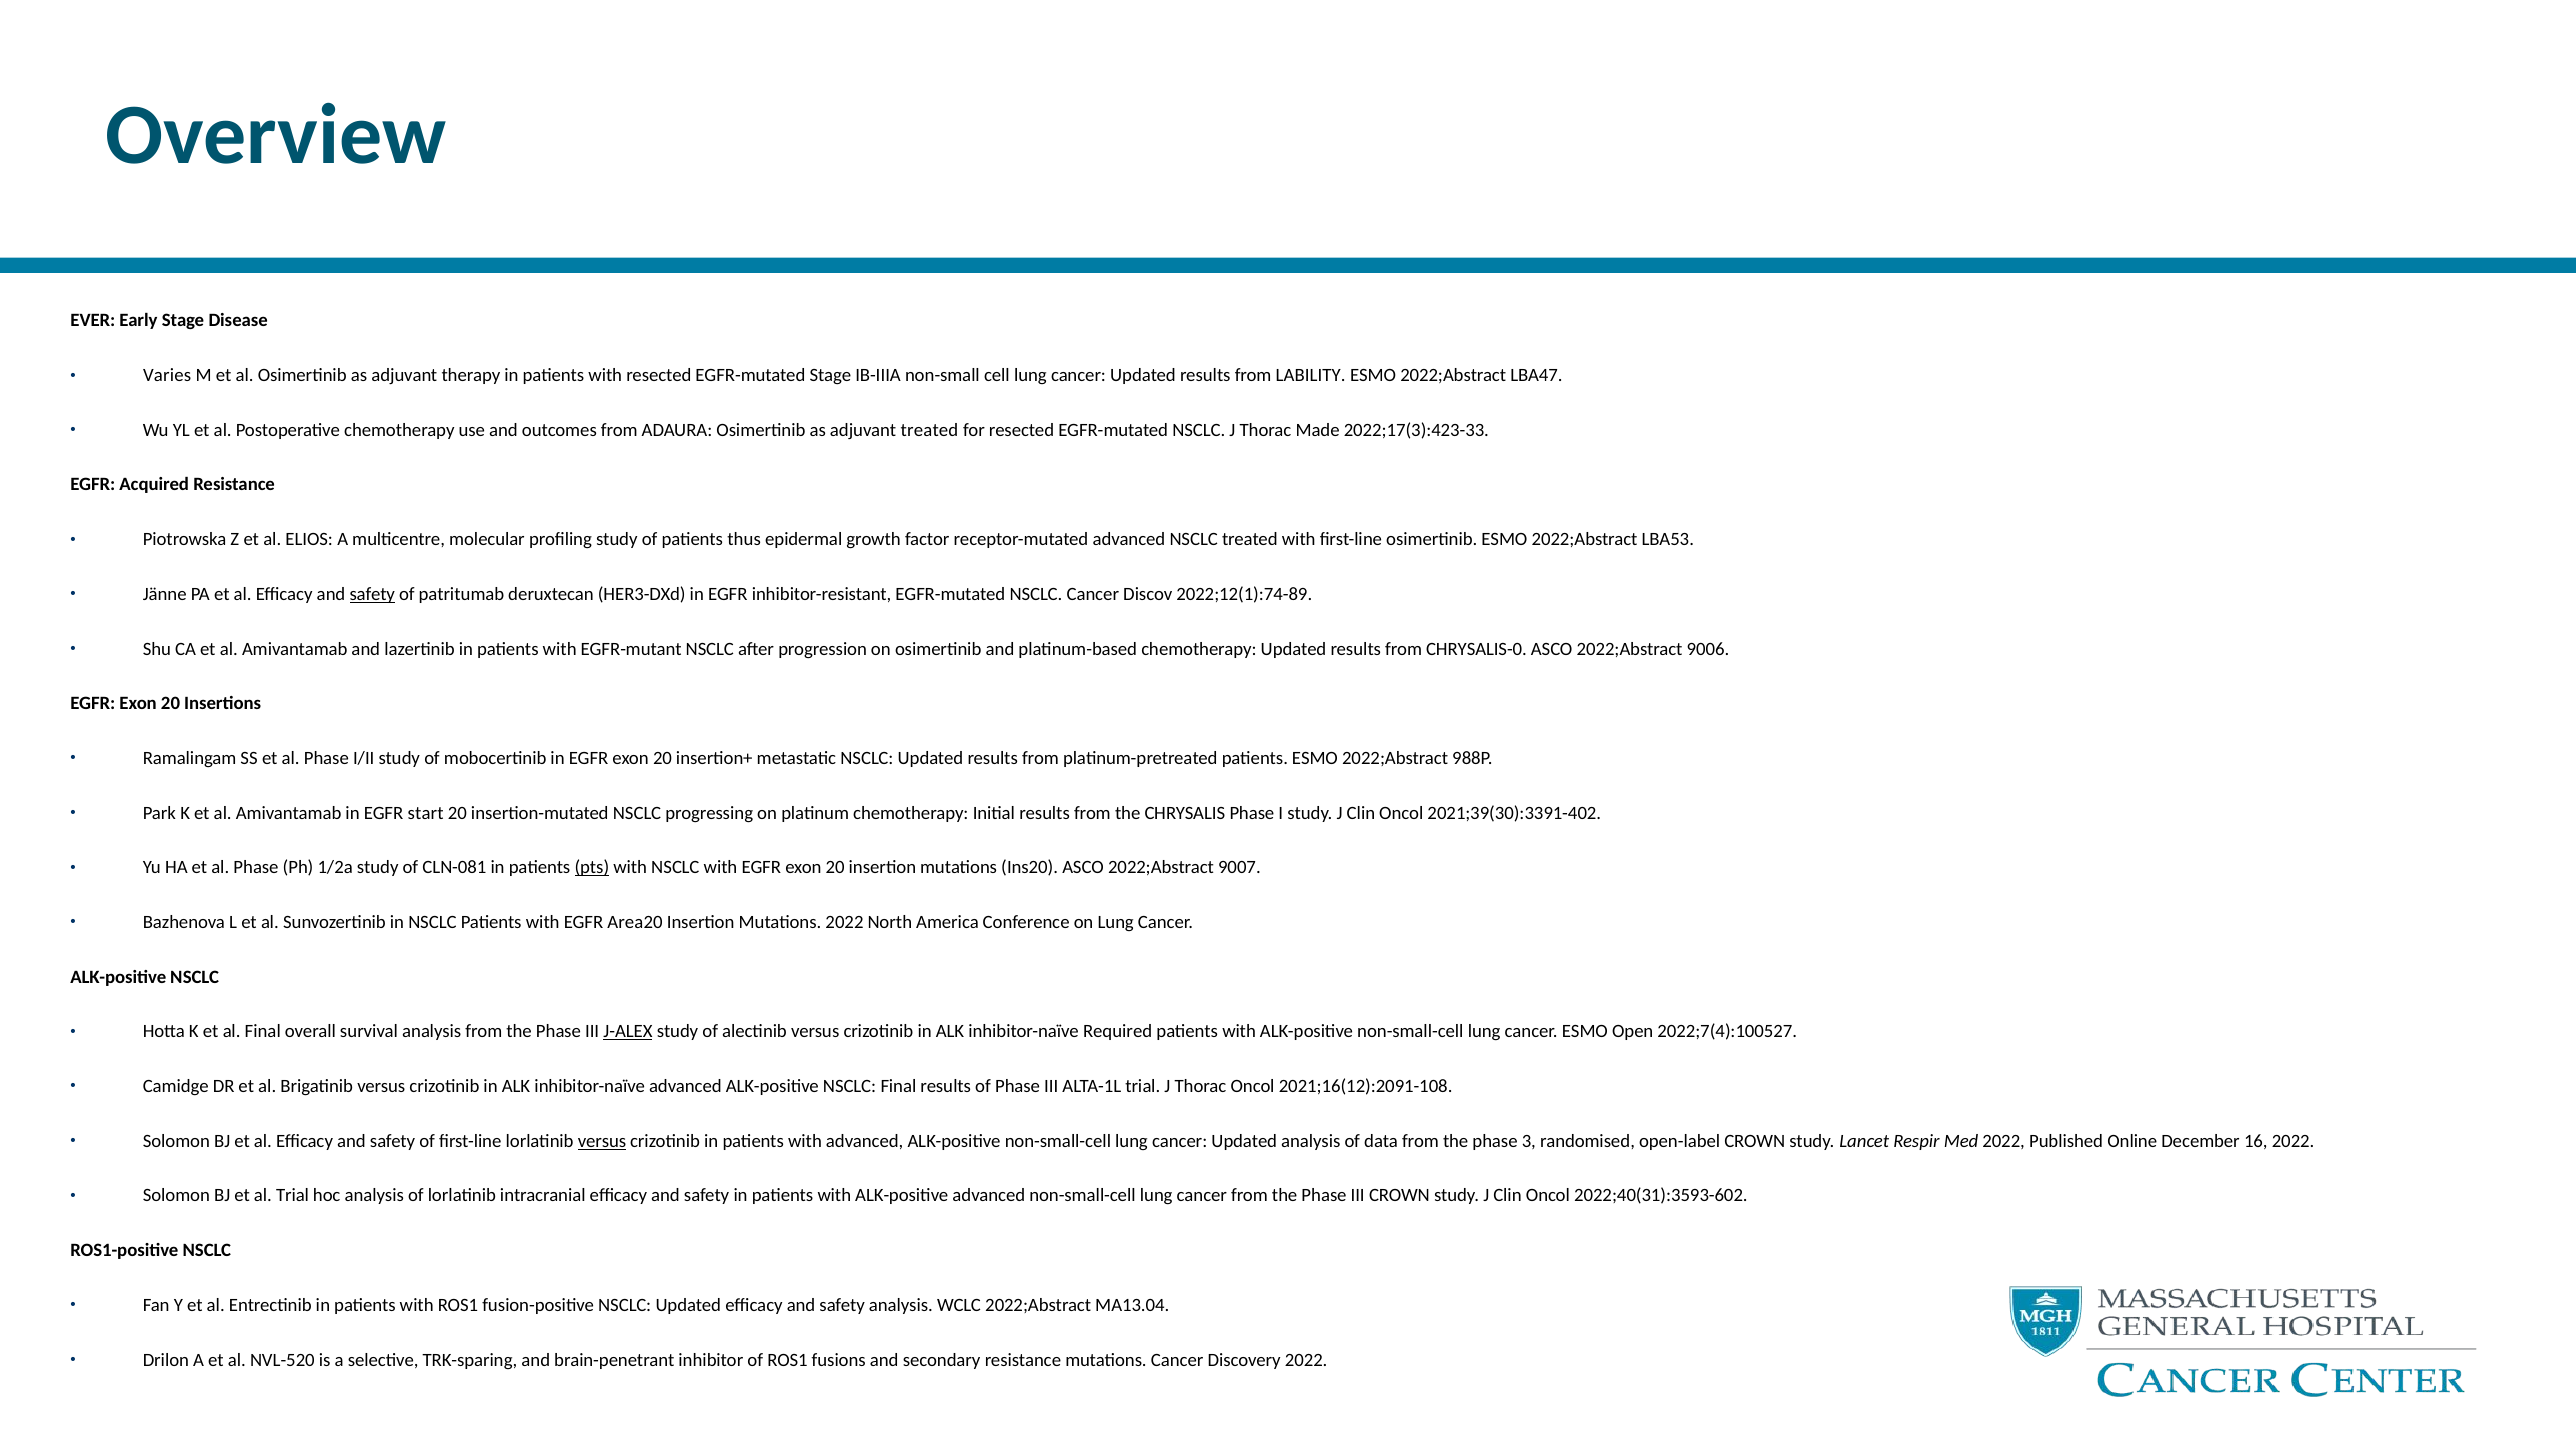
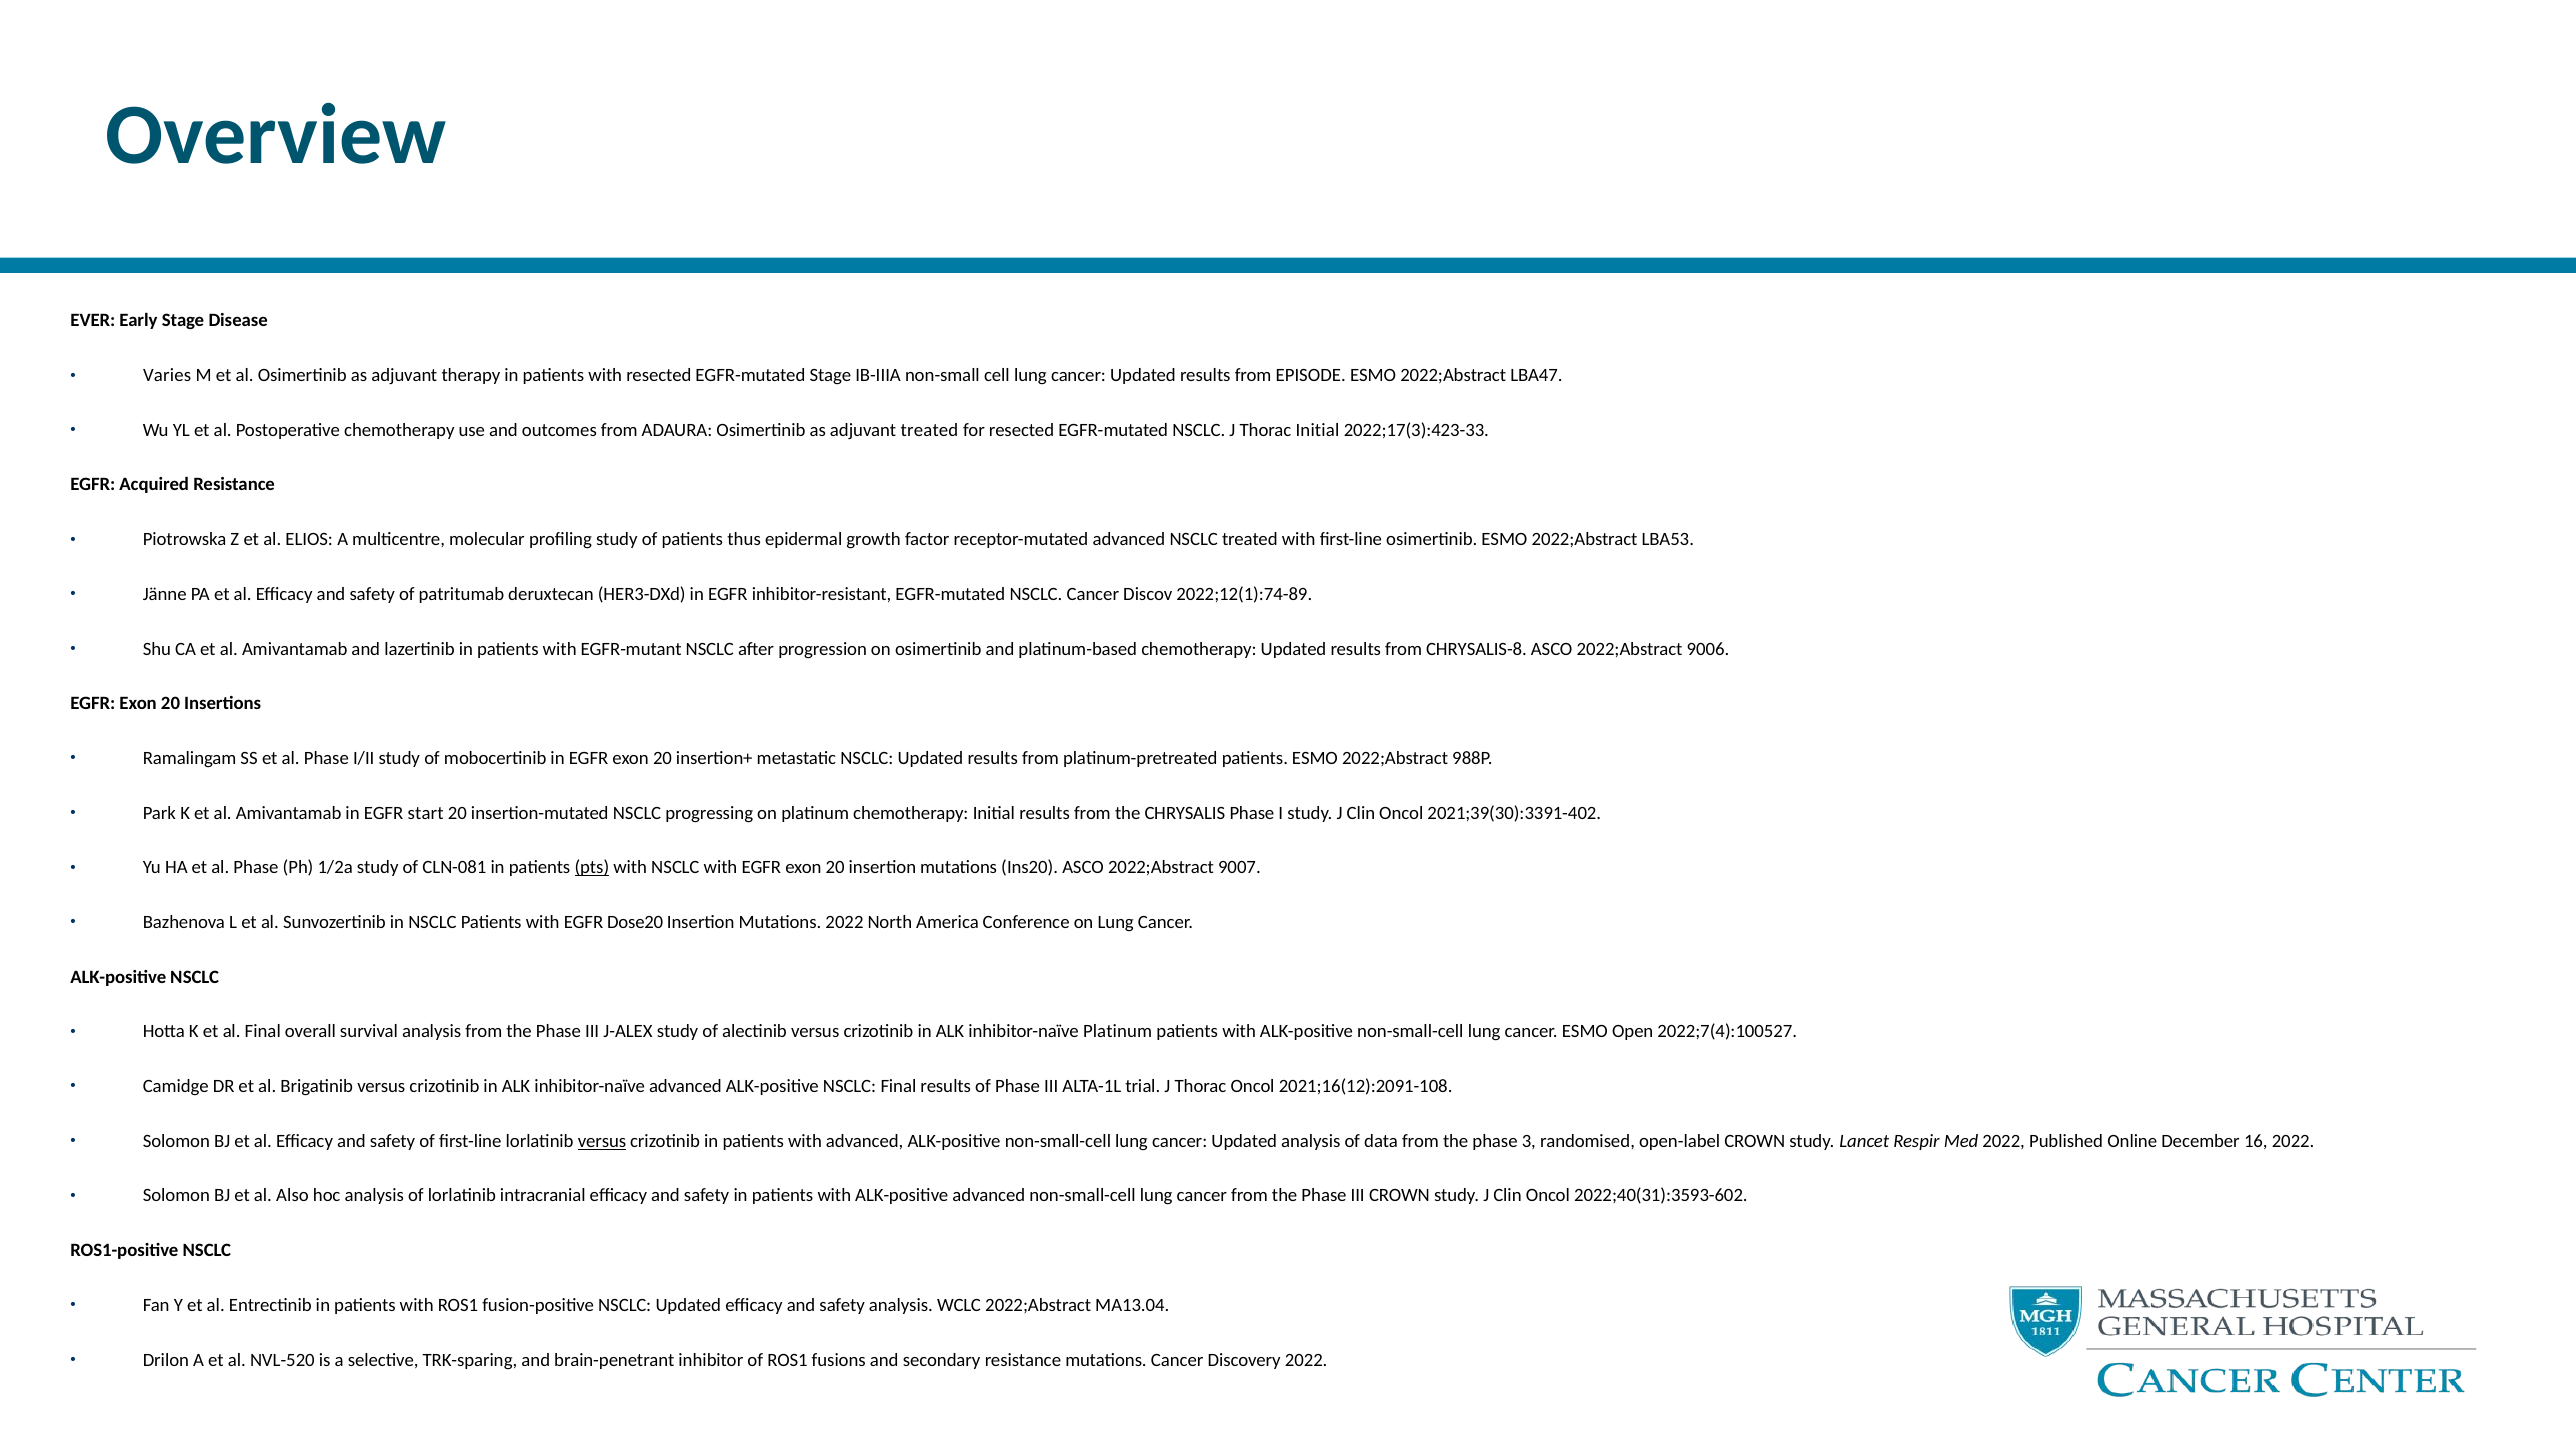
LABILITY: LABILITY -> EPISODE
Thorac Made: Made -> Initial
safety at (372, 594) underline: present -> none
CHRYSALIS-0: CHRYSALIS-0 -> CHRYSALIS-8
Area20: Area20 -> Dose20
J-ALEX underline: present -> none
inhibitor-naïve Required: Required -> Platinum
al Trial: Trial -> Also
